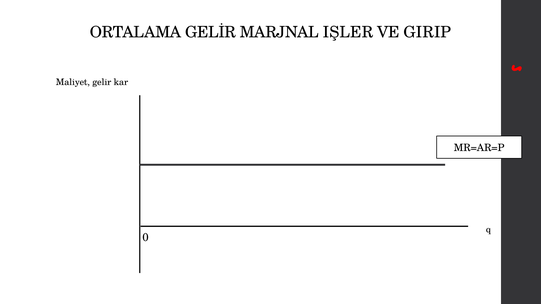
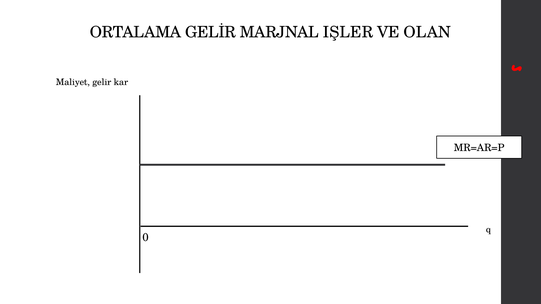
GIRIP: GIRIP -> OLAN
